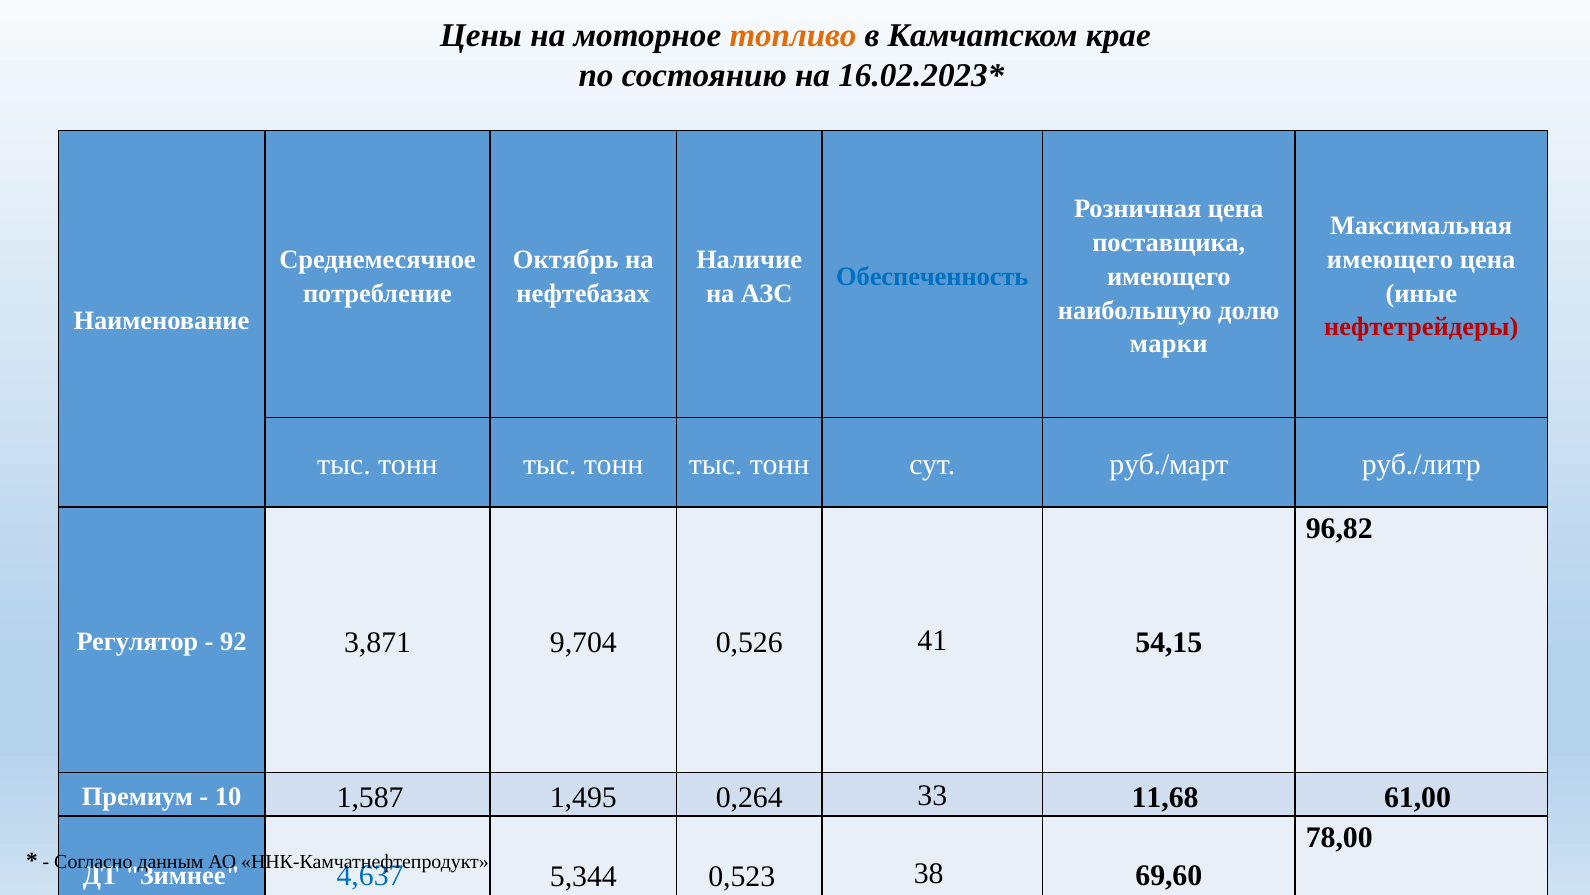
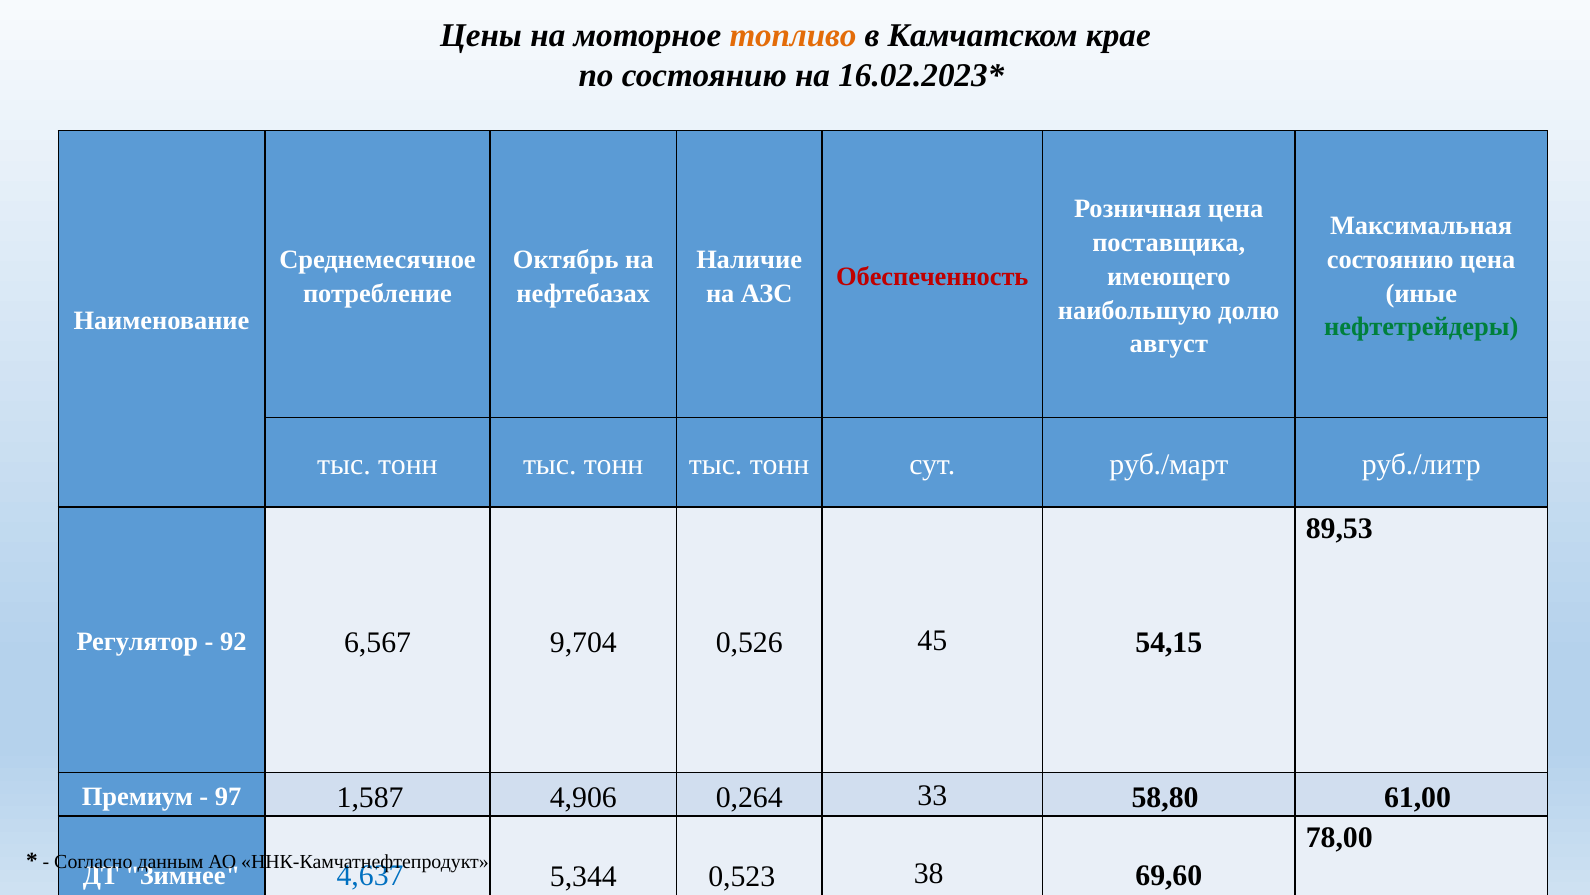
имеющего at (1390, 259): имеющего -> состоянию
Обеспеченность colour: blue -> red
нефтетрейдеры colour: red -> green
марки: марки -> август
96,82: 96,82 -> 89,53
3,871: 3,871 -> 6,567
41: 41 -> 45
10: 10 -> 97
1,495: 1,495 -> 4,906
11,68: 11,68 -> 58,80
